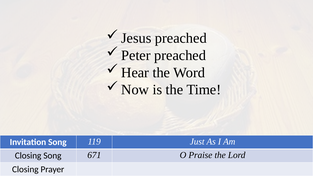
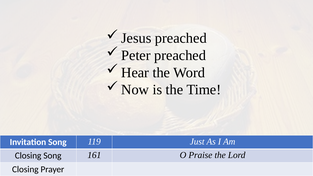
671: 671 -> 161
